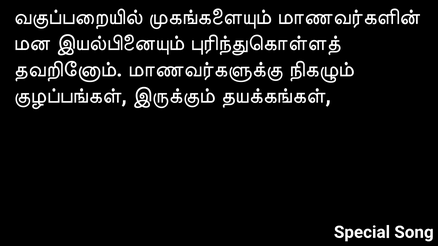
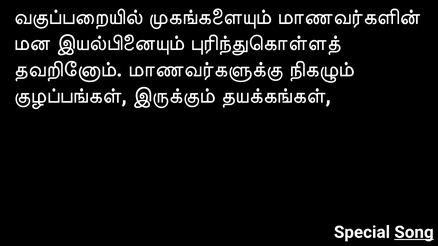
Song underline: none -> present
